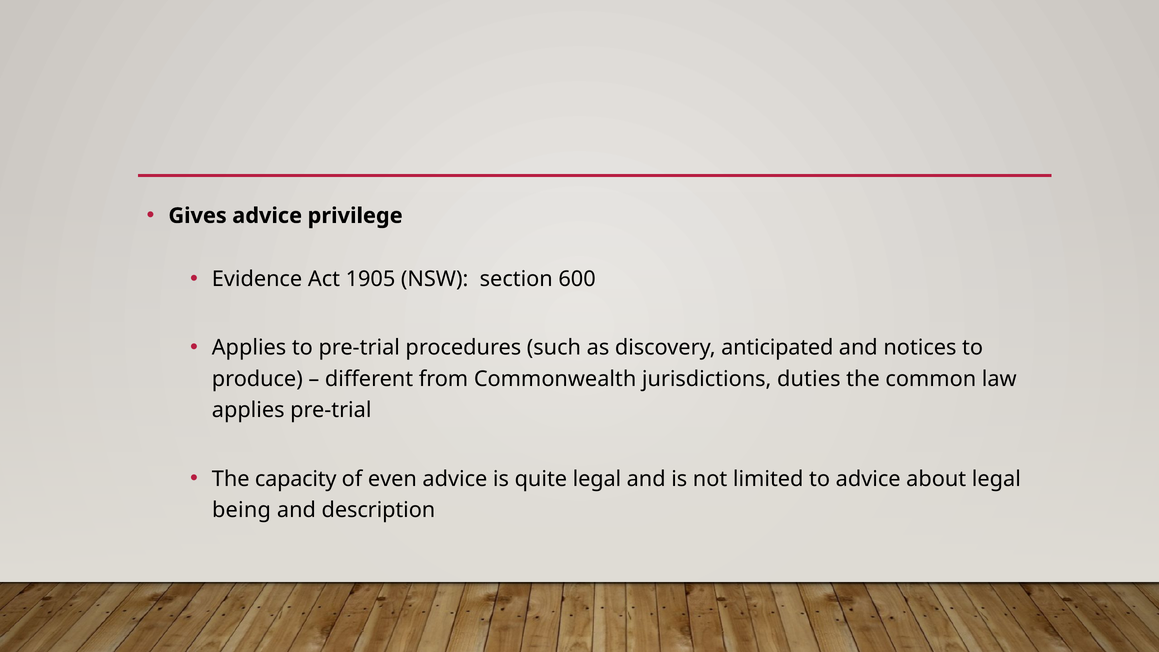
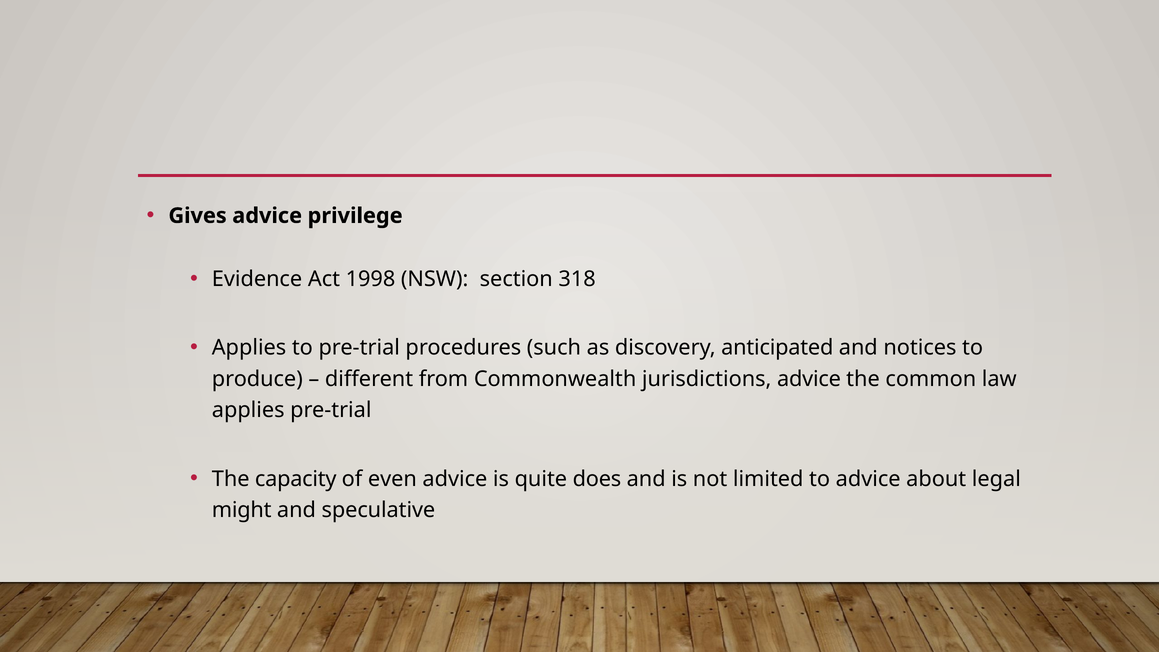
1905: 1905 -> 1998
600: 600 -> 318
jurisdictions duties: duties -> advice
quite legal: legal -> does
being: being -> might
description: description -> speculative
